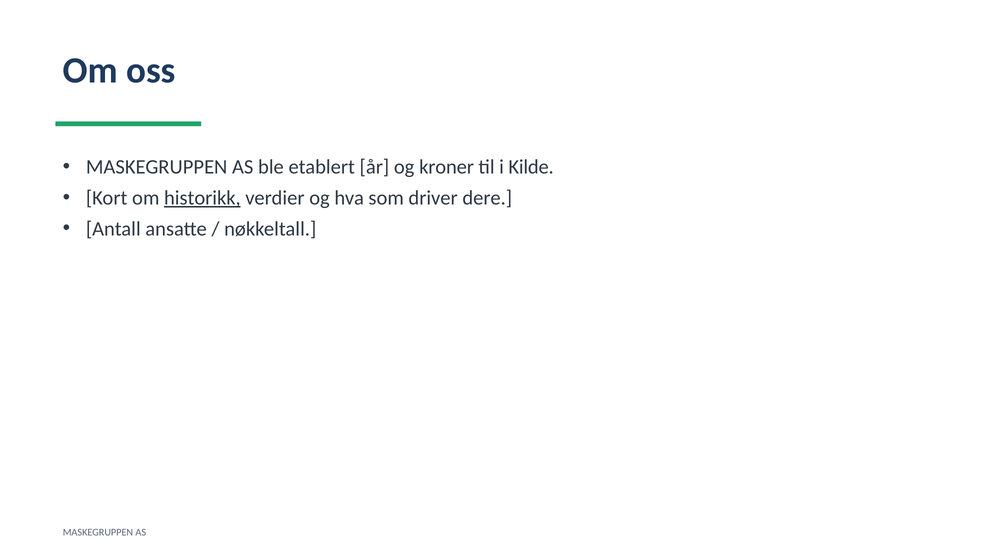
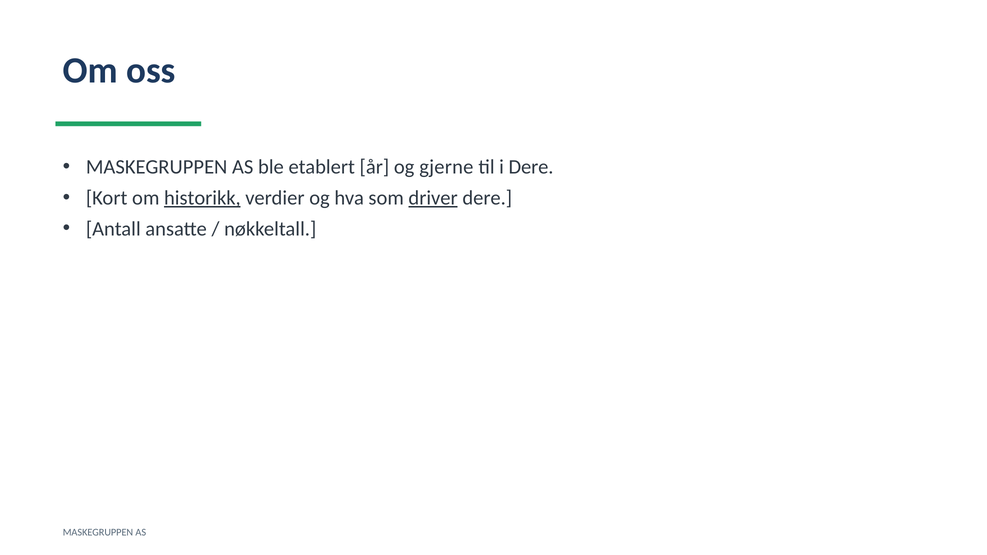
kroner: kroner -> gjerne
i Kilde: Kilde -> Dere
driver underline: none -> present
